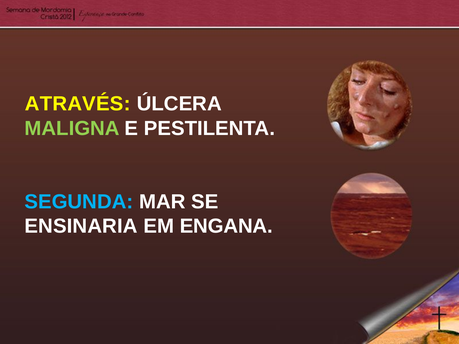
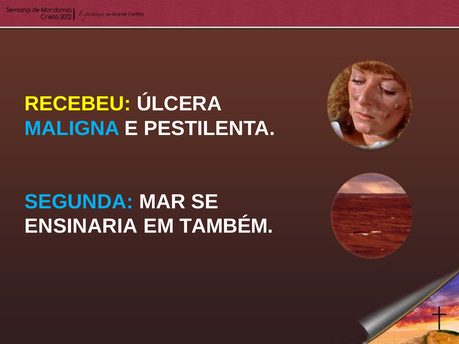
ATRAVÉS: ATRAVÉS -> RECEBEU
MALIGNA colour: light green -> light blue
ENGANA: ENGANA -> TAMBÉM
